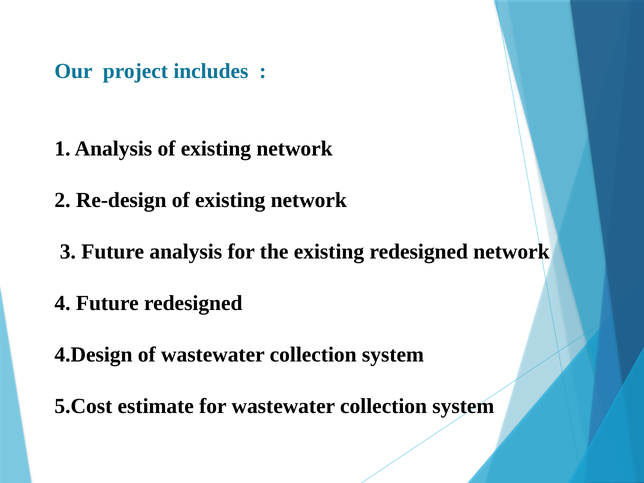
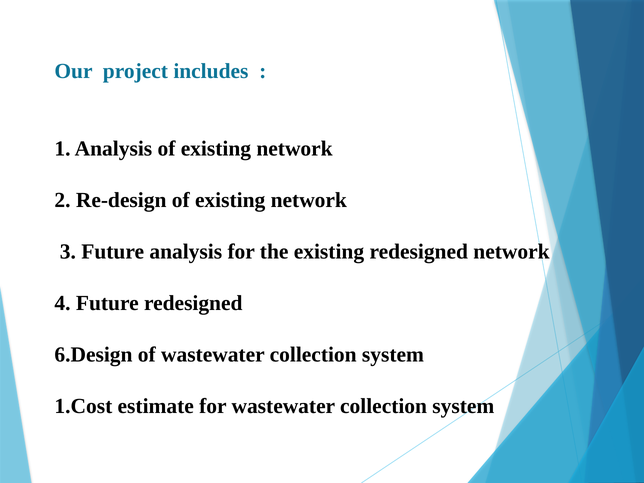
4.Design: 4.Design -> 6.Design
5.Cost: 5.Cost -> 1.Cost
